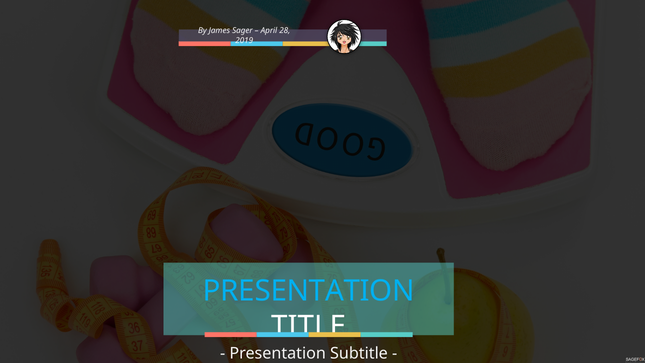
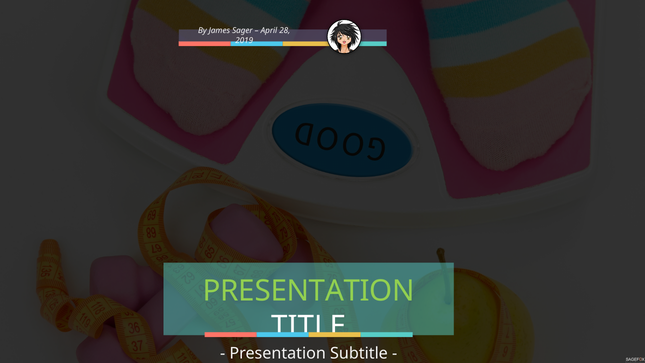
PRESENTATION at (309, 291) colour: light blue -> light green
